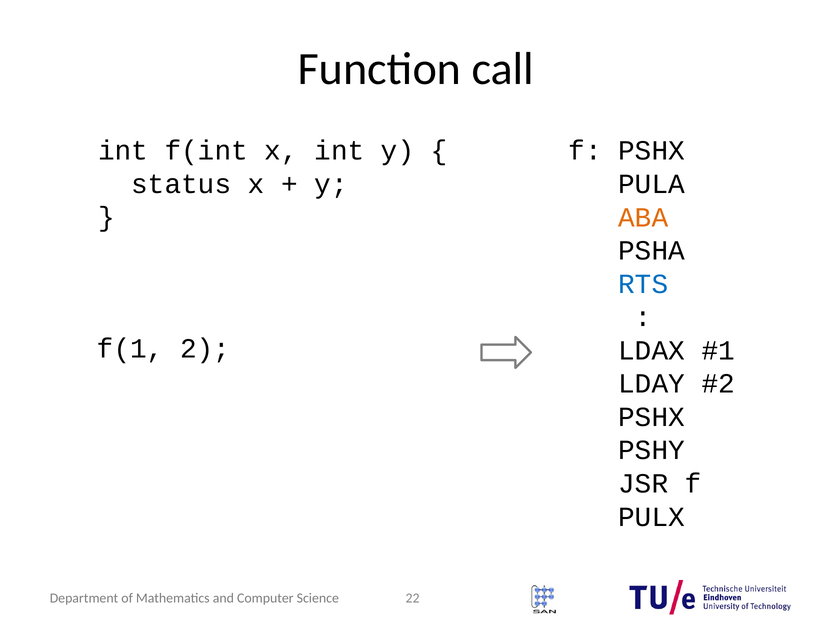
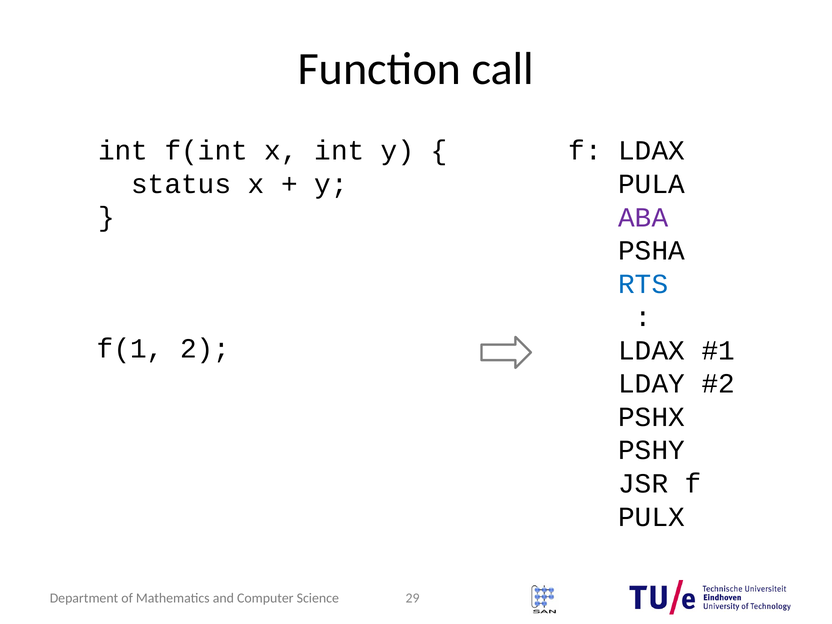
f PSHX: PSHX -> LDAX
ABA colour: orange -> purple
22: 22 -> 29
